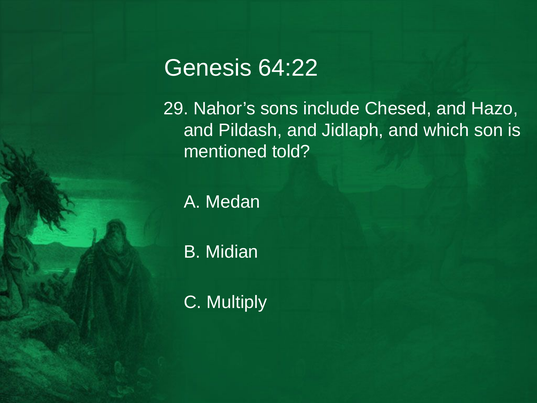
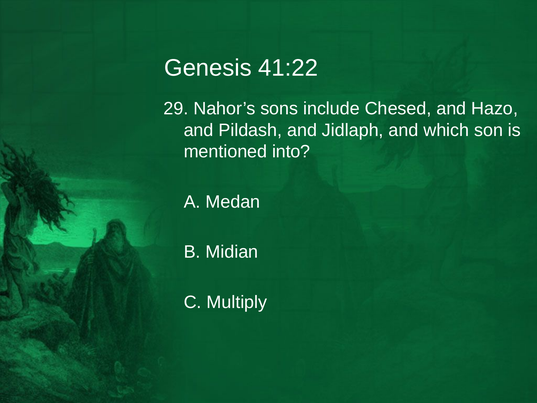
64:22: 64:22 -> 41:22
told: told -> into
